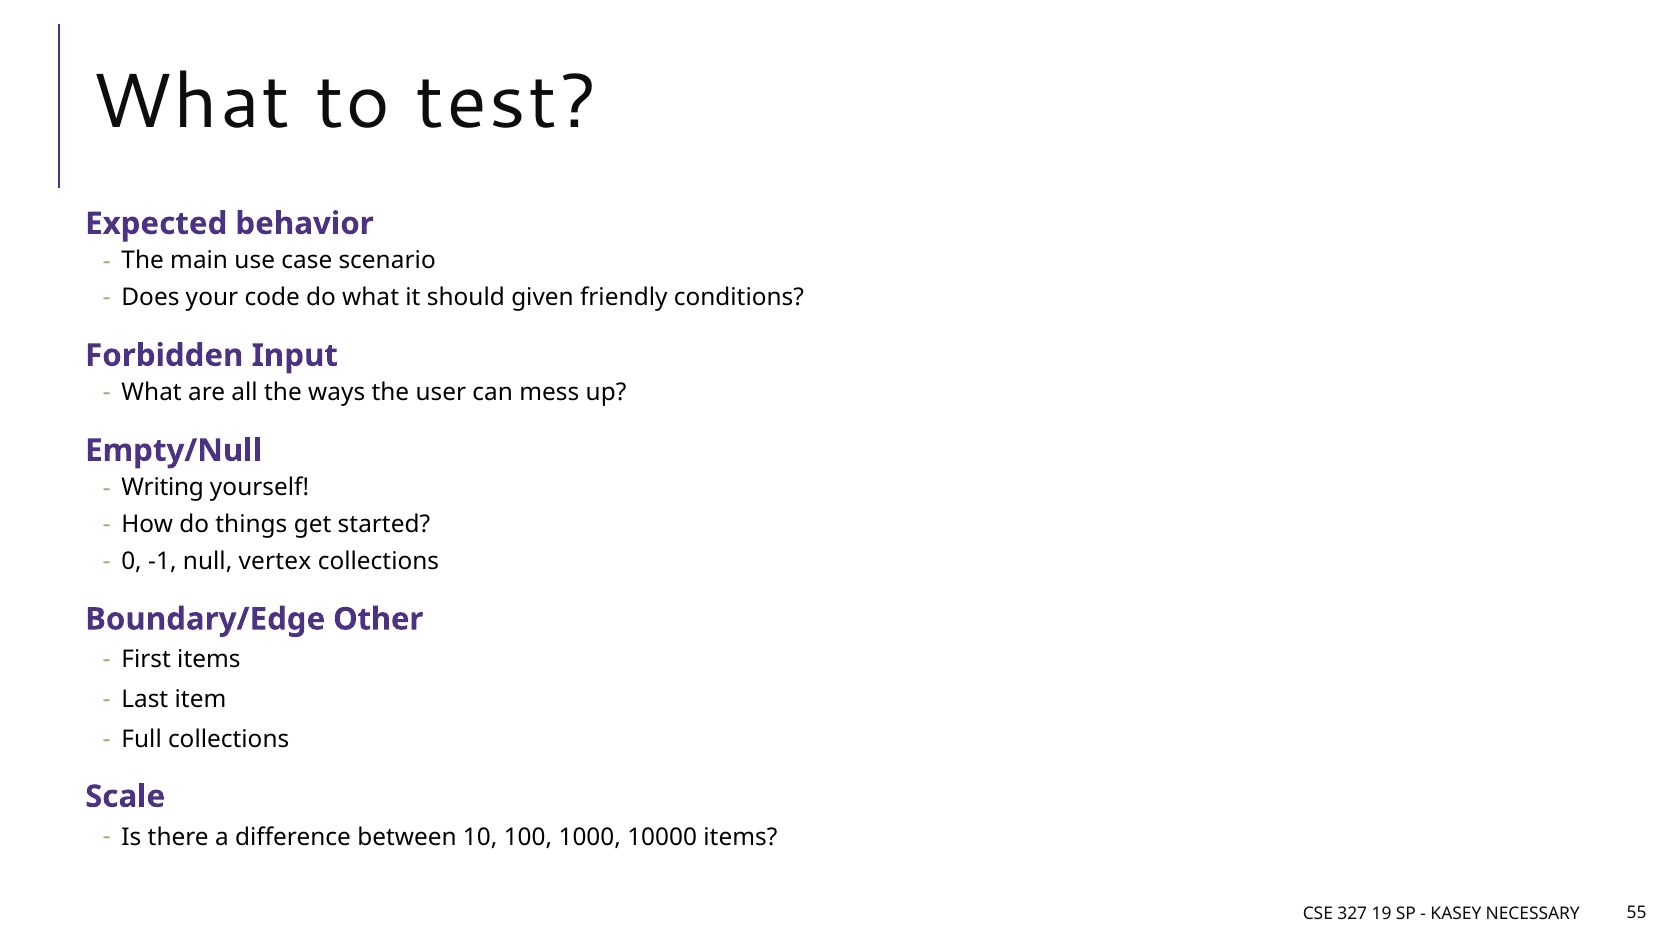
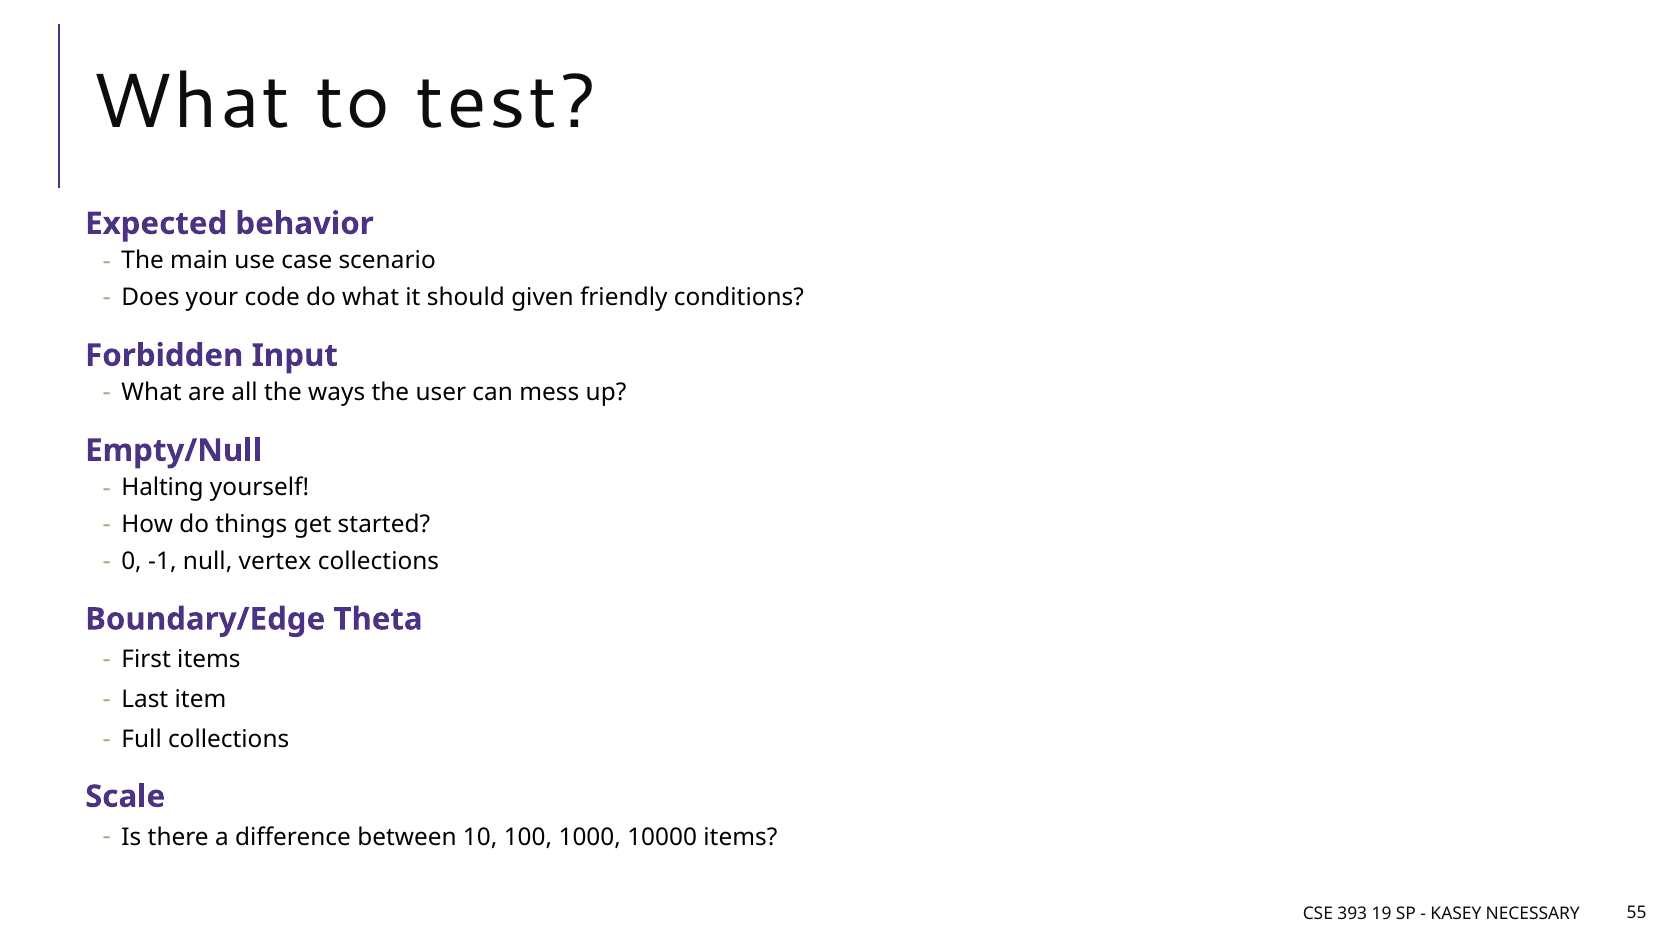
Writing: Writing -> Halting
Other: Other -> Theta
327: 327 -> 393
